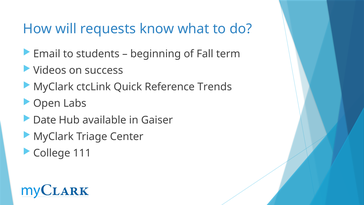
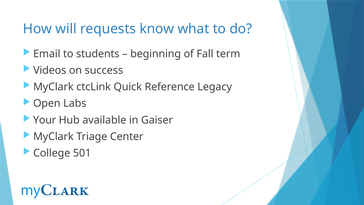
Trends: Trends -> Legacy
Date: Date -> Your
111: 111 -> 501
